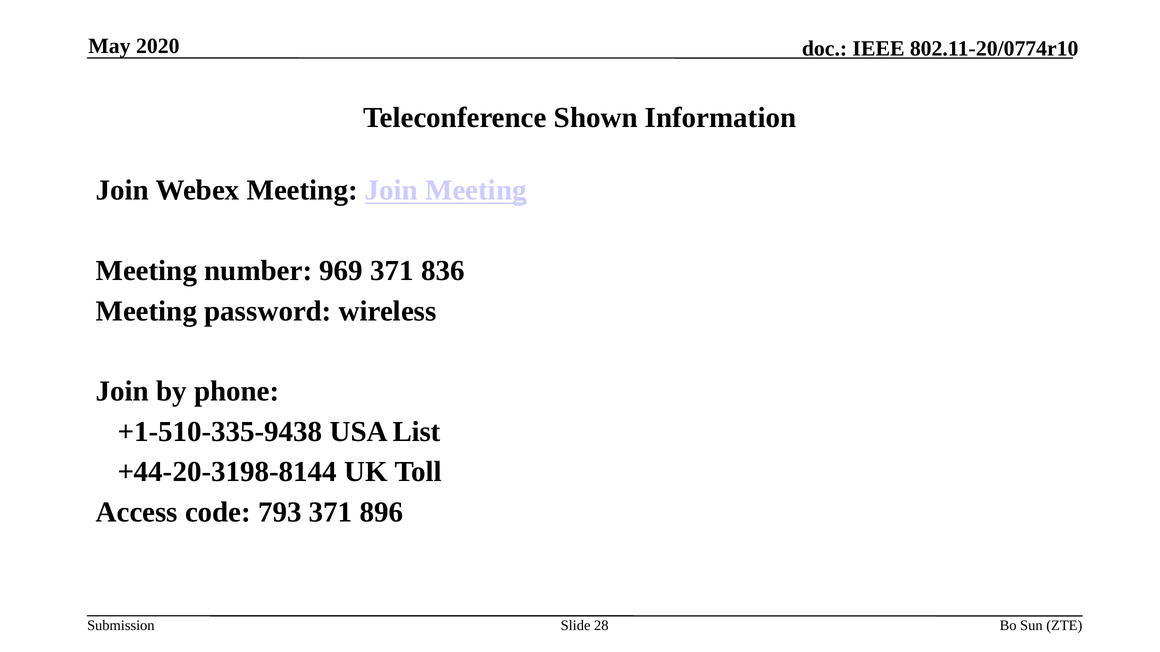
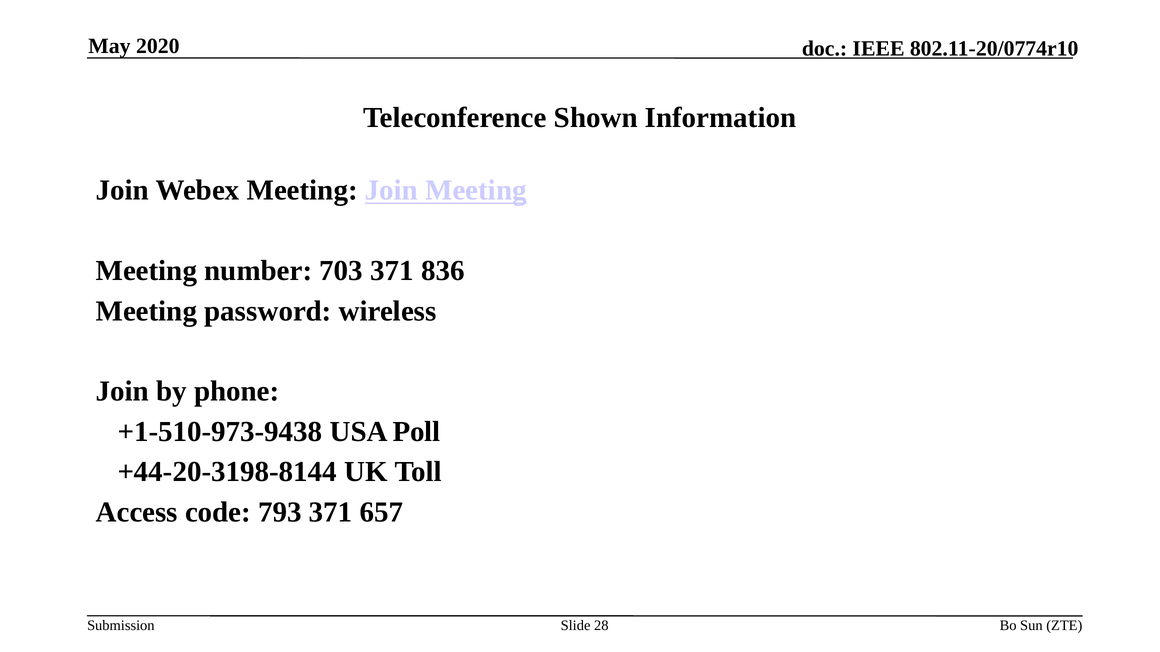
969: 969 -> 703
+1-510-335-9438: +1-510-335-9438 -> +1-510-973-9438
List: List -> Poll
896: 896 -> 657
